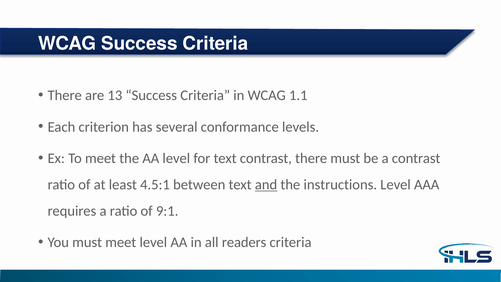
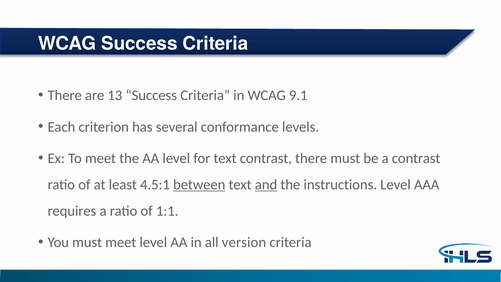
1.1: 1.1 -> 9.1
between underline: none -> present
9:1: 9:1 -> 1:1
readers: readers -> version
